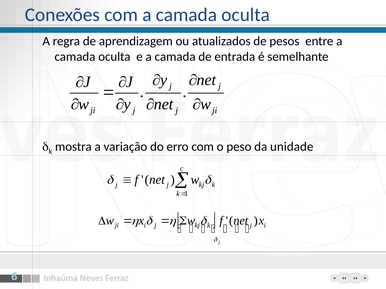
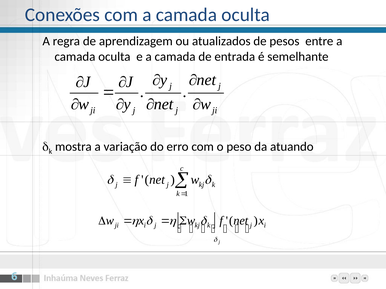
unidade: unidade -> atuando
